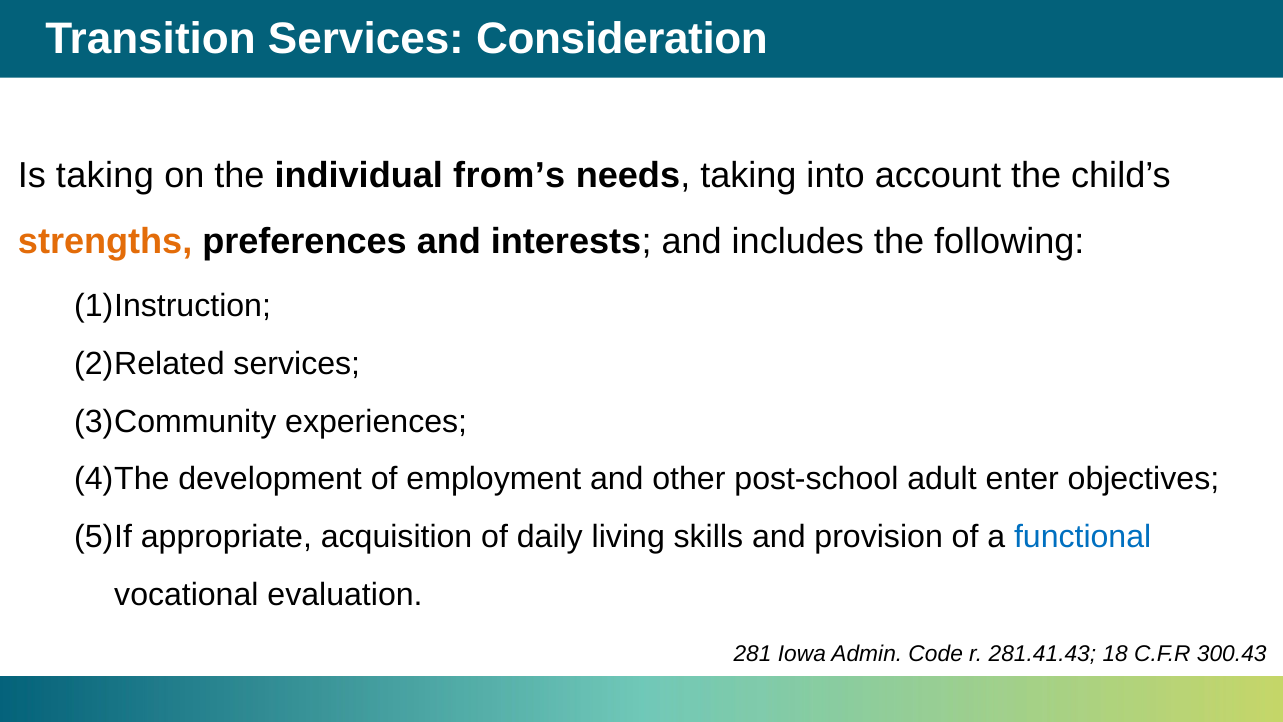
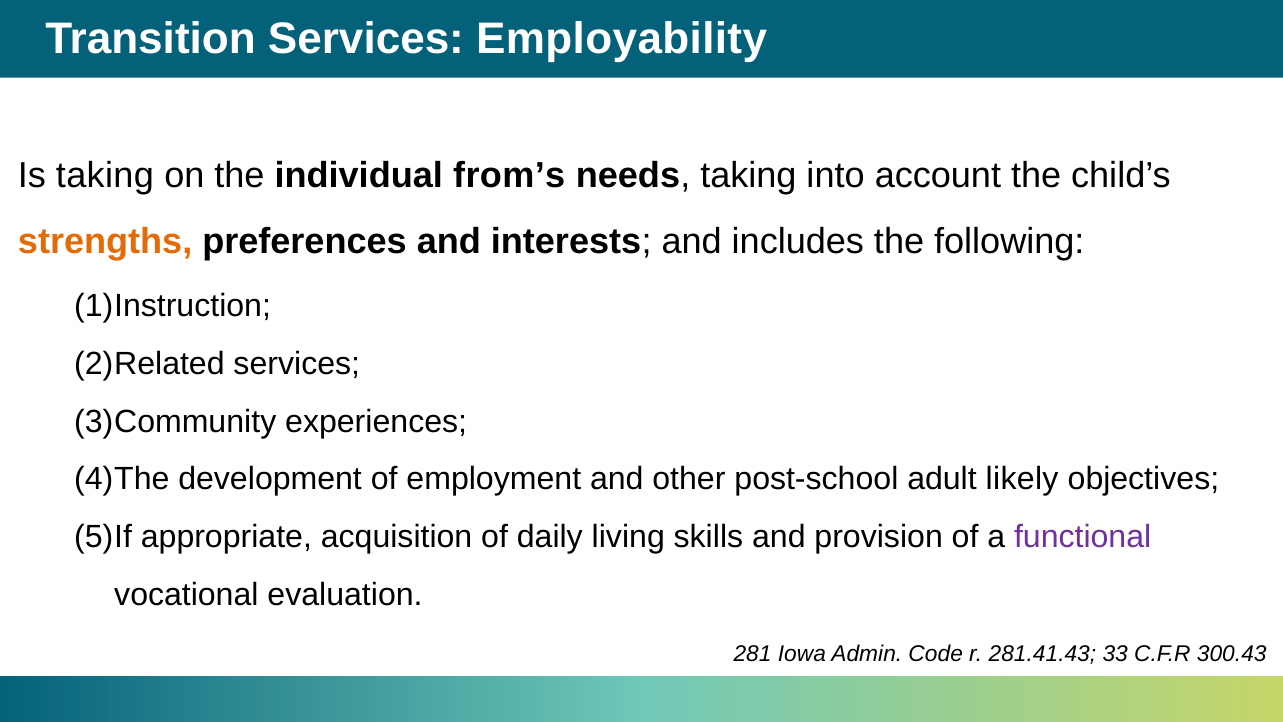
Consideration: Consideration -> Employability
enter: enter -> likely
functional colour: blue -> purple
18: 18 -> 33
